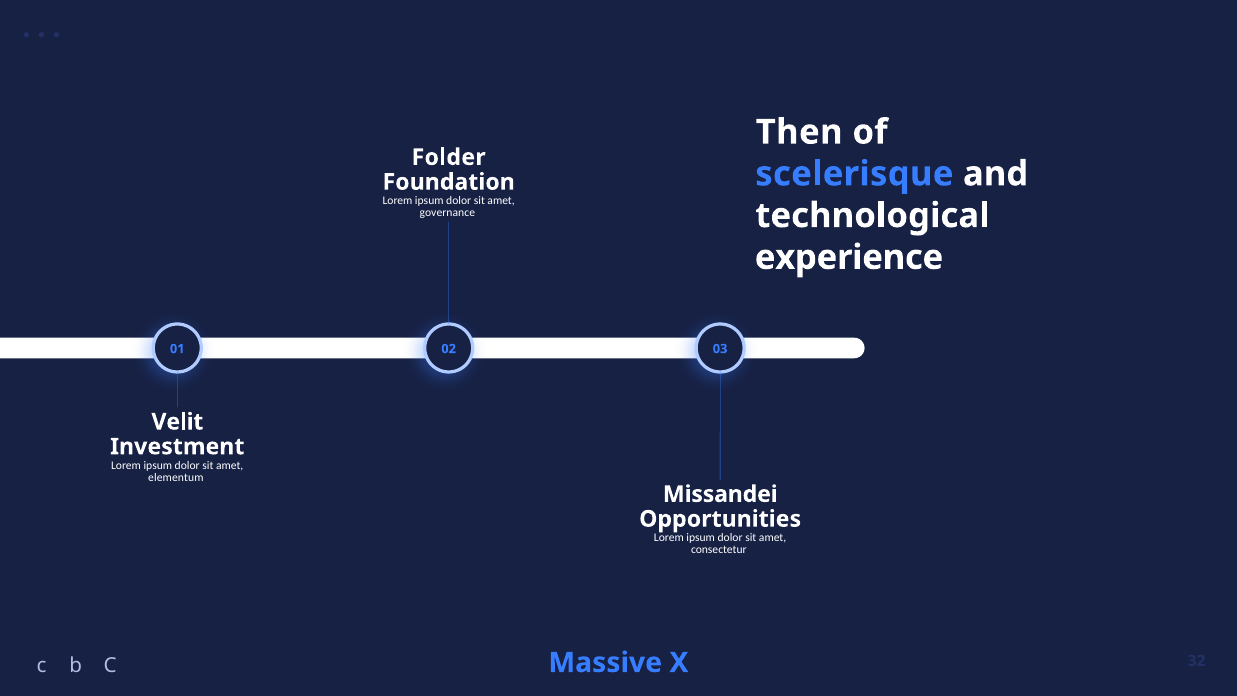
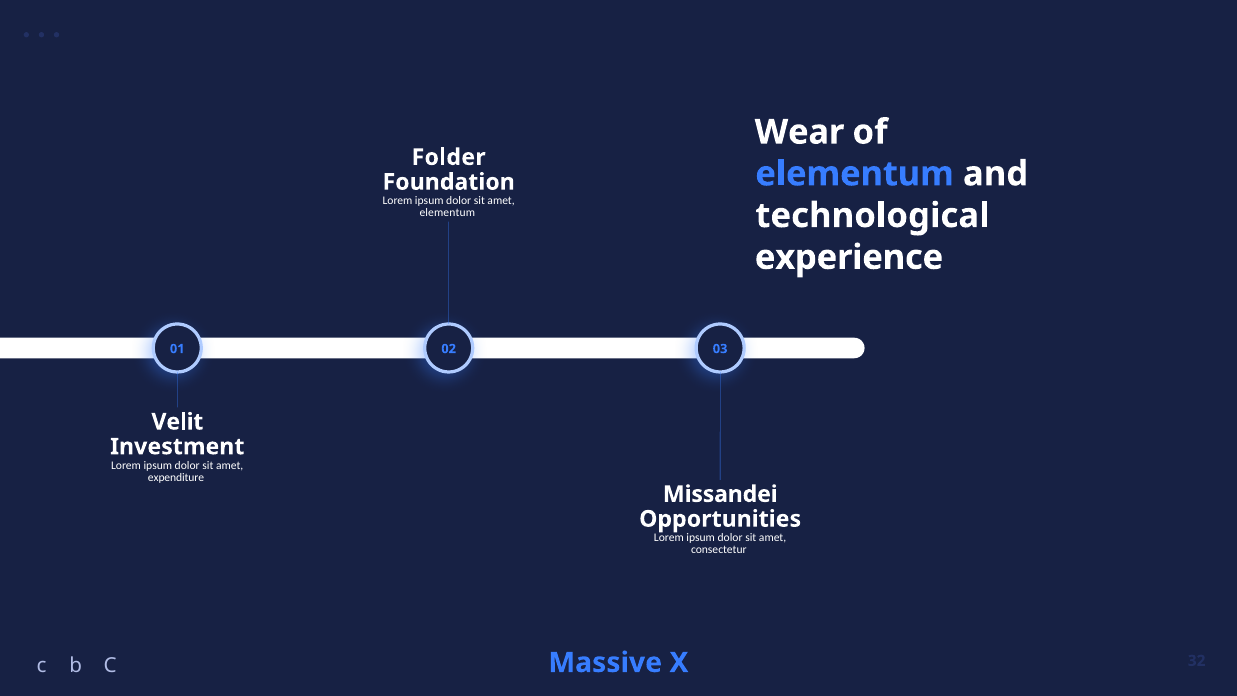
Then: Then -> Wear
scelerisque at (854, 174): scelerisque -> elementum
governance at (447, 213): governance -> elementum
elementum: elementum -> expenditure
